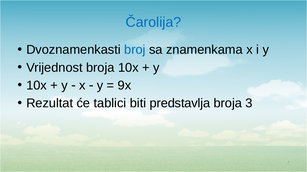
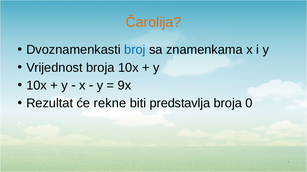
Čarolija colour: blue -> orange
tablici: tablici -> rekne
3: 3 -> 0
